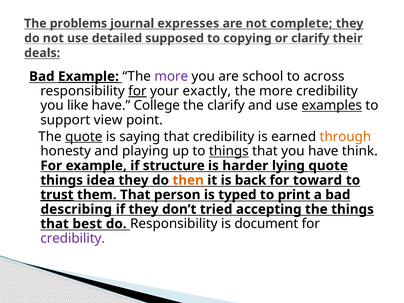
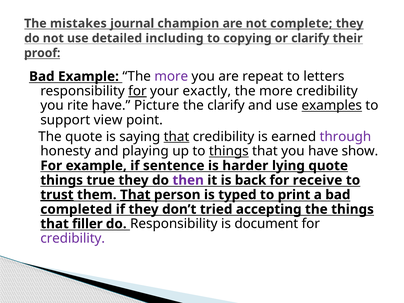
problems: problems -> mistakes
expresses: expresses -> champion
supposed: supposed -> including
deals: deals -> proof
Example at (88, 76) underline: present -> none
school: school -> repeat
across: across -> letters
like: like -> rite
College: College -> Picture
quote at (84, 137) underline: present -> none
that at (177, 137) underline: none -> present
through colour: orange -> purple
think: think -> show
structure: structure -> sentence
idea: idea -> true
then colour: orange -> purple
toward: toward -> receive
That at (135, 195) underline: none -> present
describing: describing -> completed
best: best -> filler
